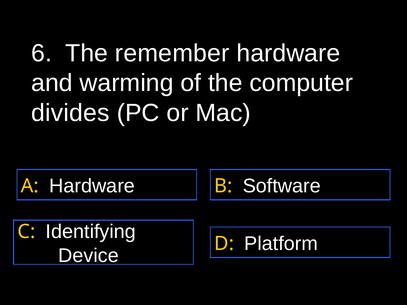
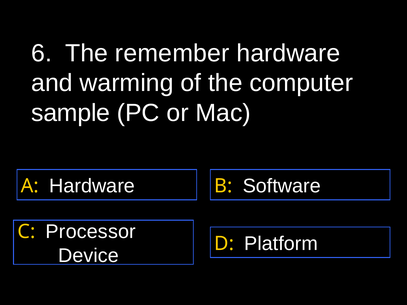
divides: divides -> sample
Identifying: Identifying -> Processor
